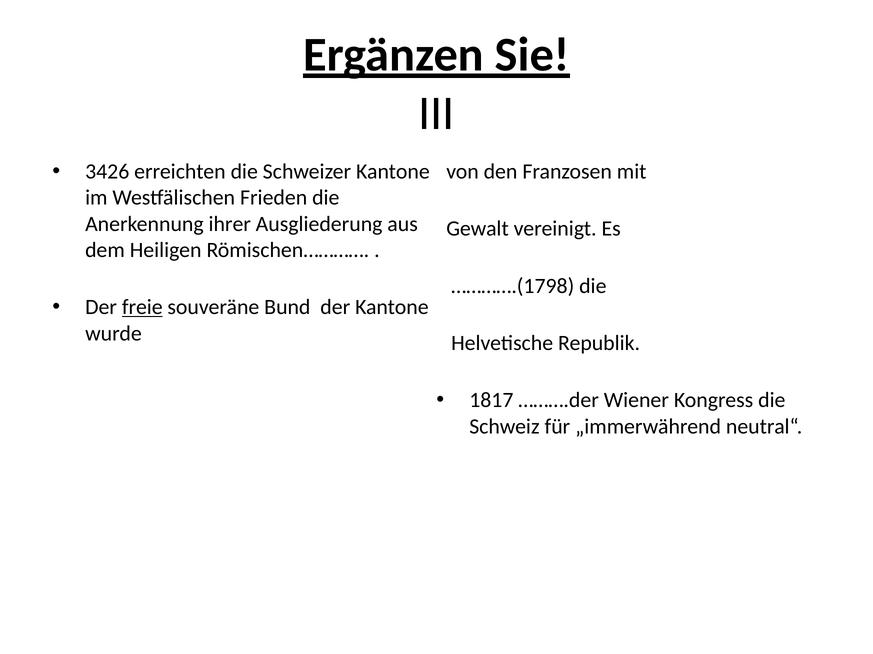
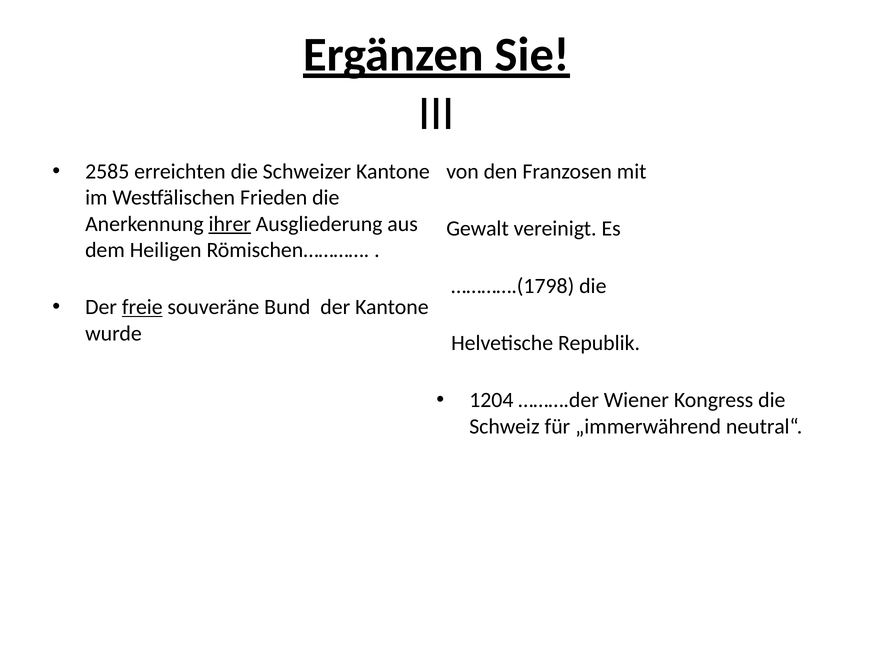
3426: 3426 -> 2585
ihrer underline: none -> present
1817: 1817 -> 1204
